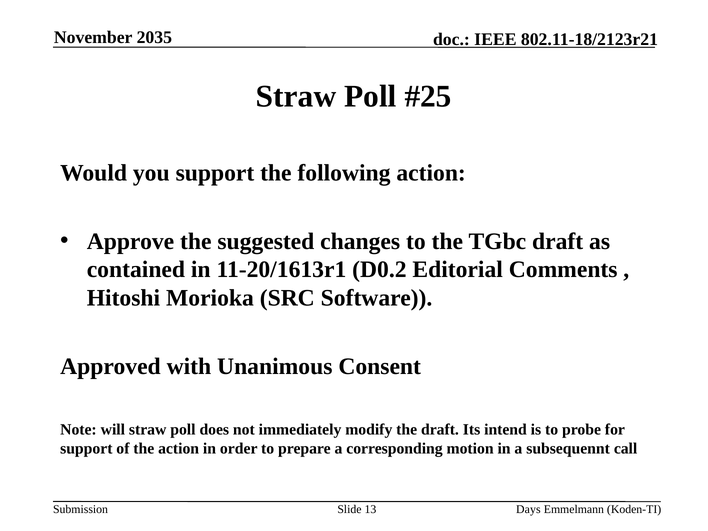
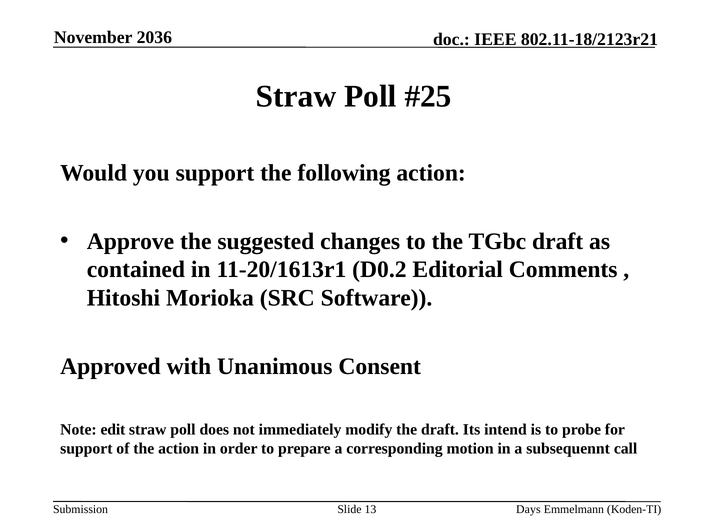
2035: 2035 -> 2036
will: will -> edit
